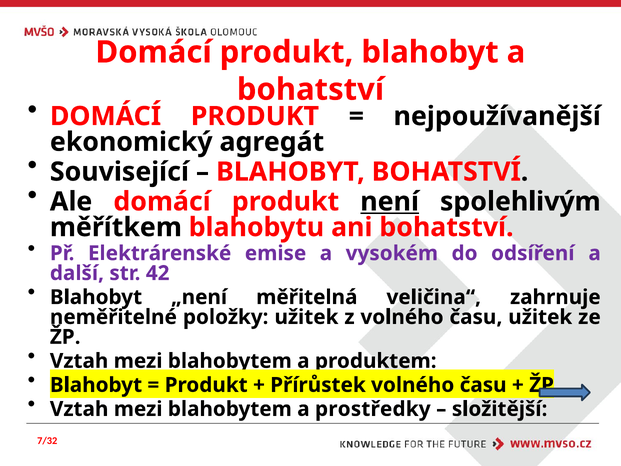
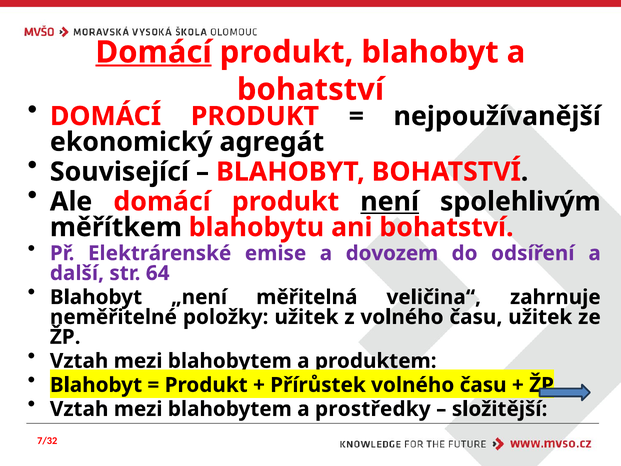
Domácí at (154, 52) underline: none -> present
vysokém: vysokém -> dovozem
42: 42 -> 64
